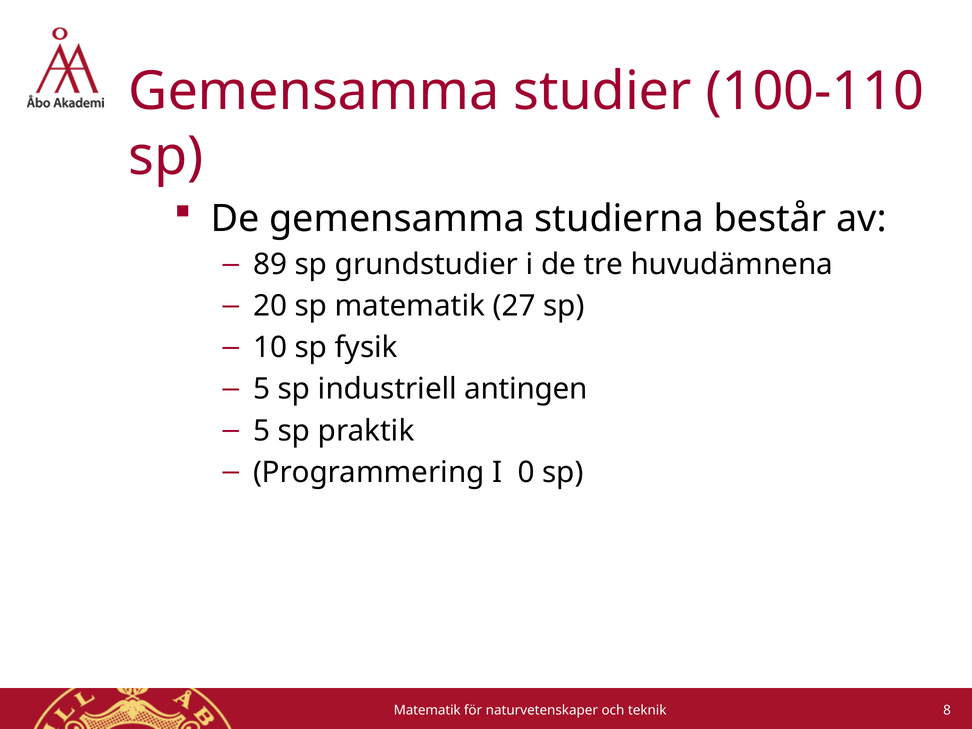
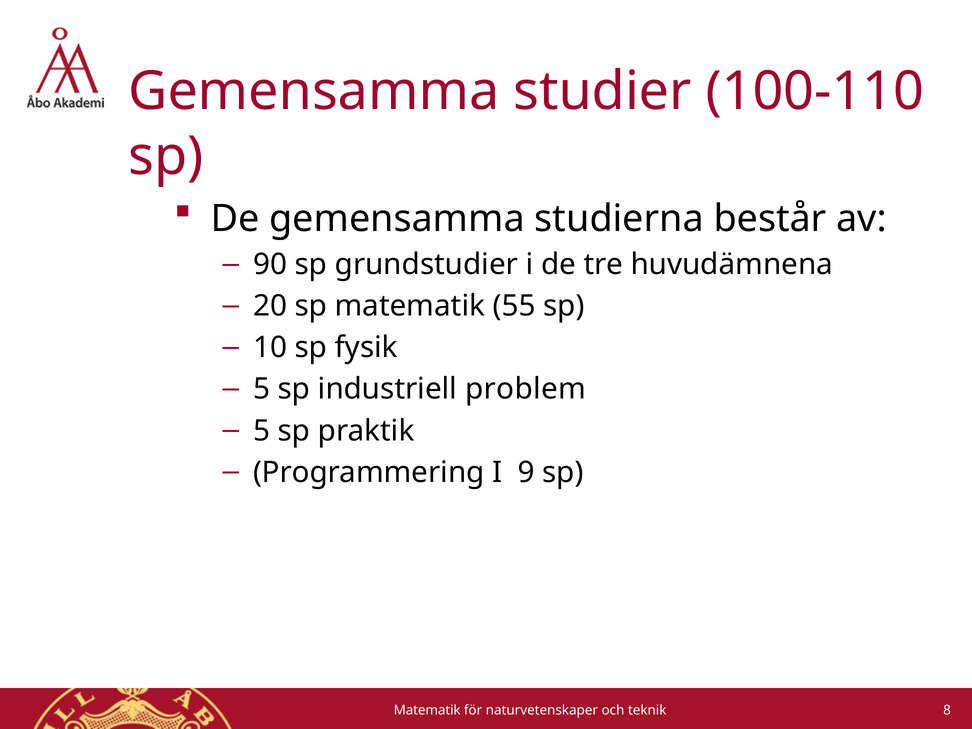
89: 89 -> 90
27: 27 -> 55
antingen: antingen -> problem
0: 0 -> 9
